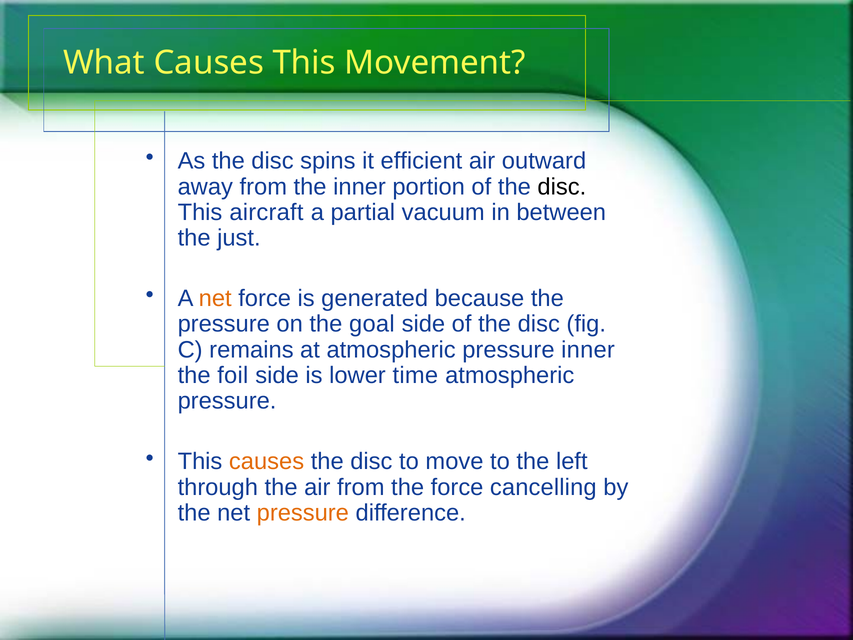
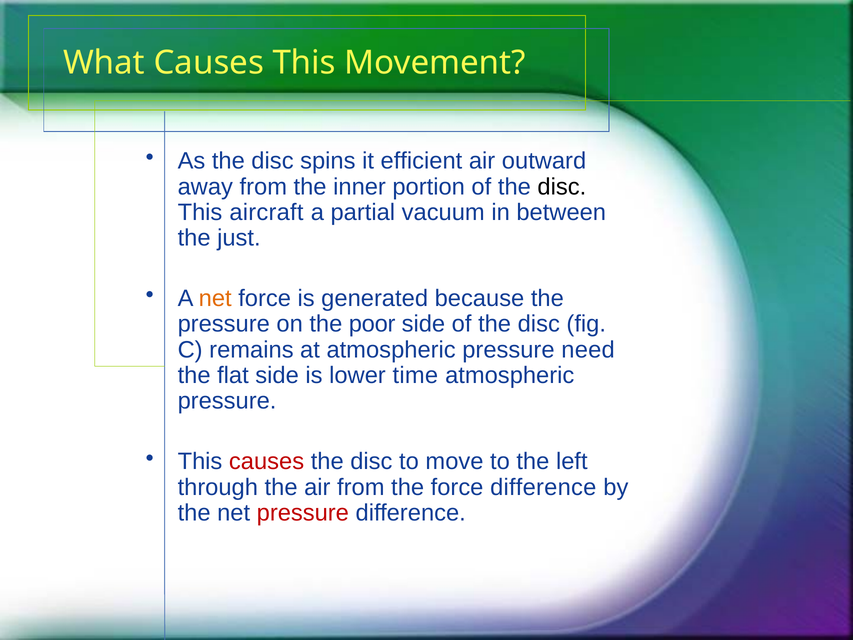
goal: goal -> poor
pressure inner: inner -> need
foil: foil -> flat
causes at (267, 461) colour: orange -> red
force cancelling: cancelling -> difference
pressure at (303, 513) colour: orange -> red
